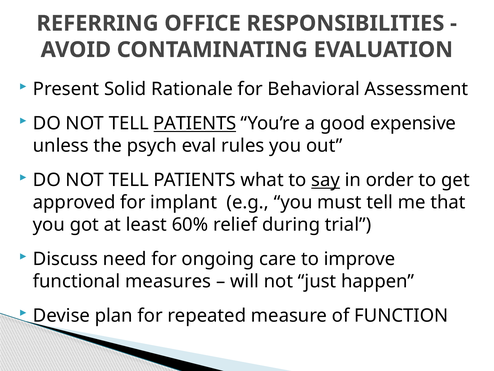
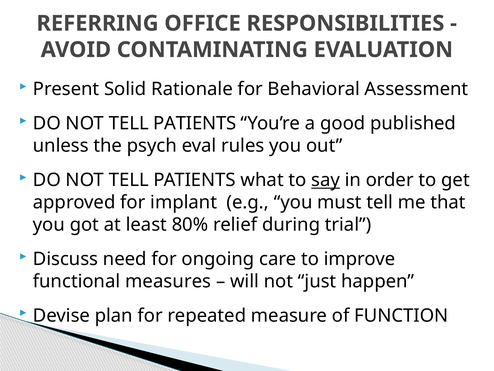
PATIENTS at (195, 123) underline: present -> none
expensive: expensive -> published
60%: 60% -> 80%
